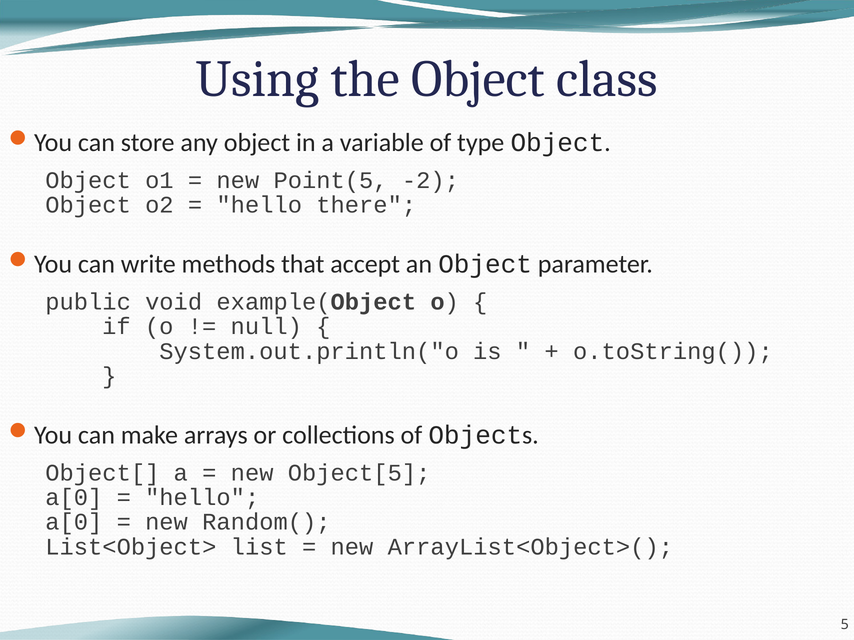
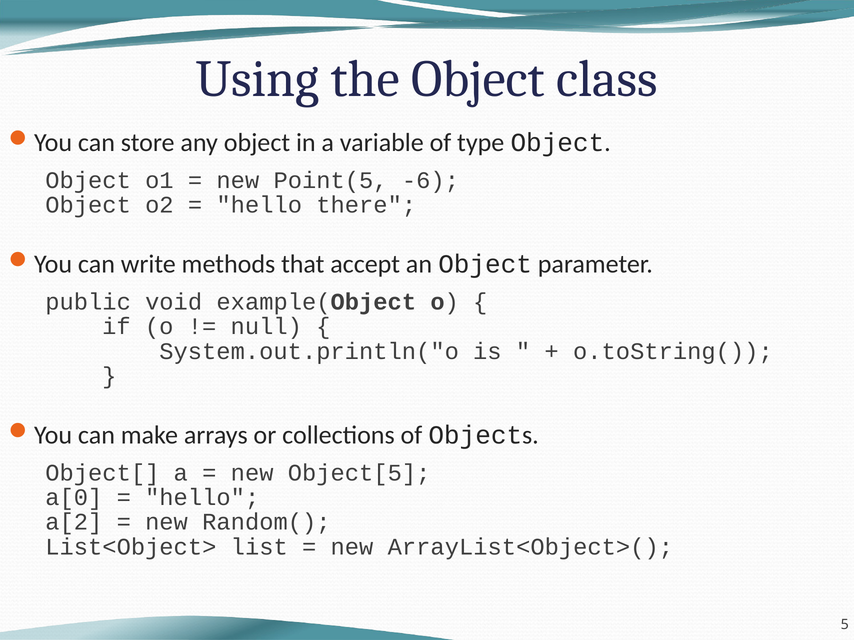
-2: -2 -> -6
a[0 at (74, 523): a[0 -> a[2
